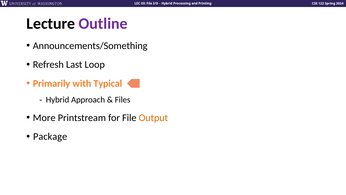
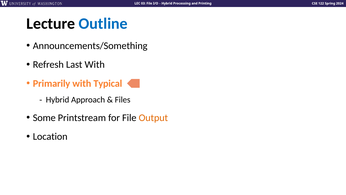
Outline colour: purple -> blue
Last Loop: Loop -> With
More: More -> Some
Package: Package -> Location
